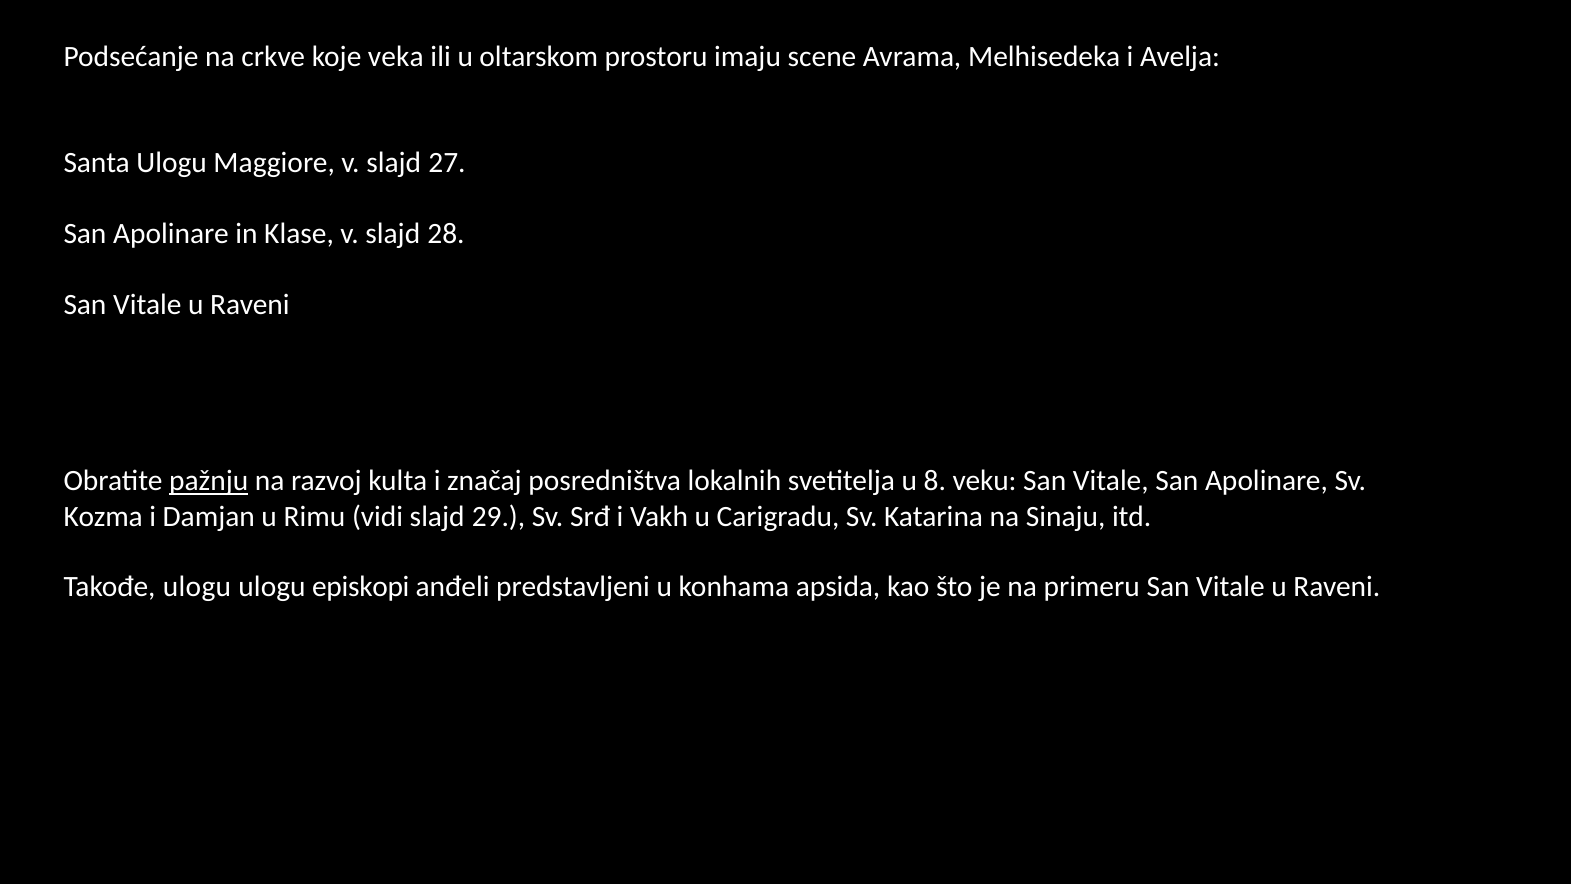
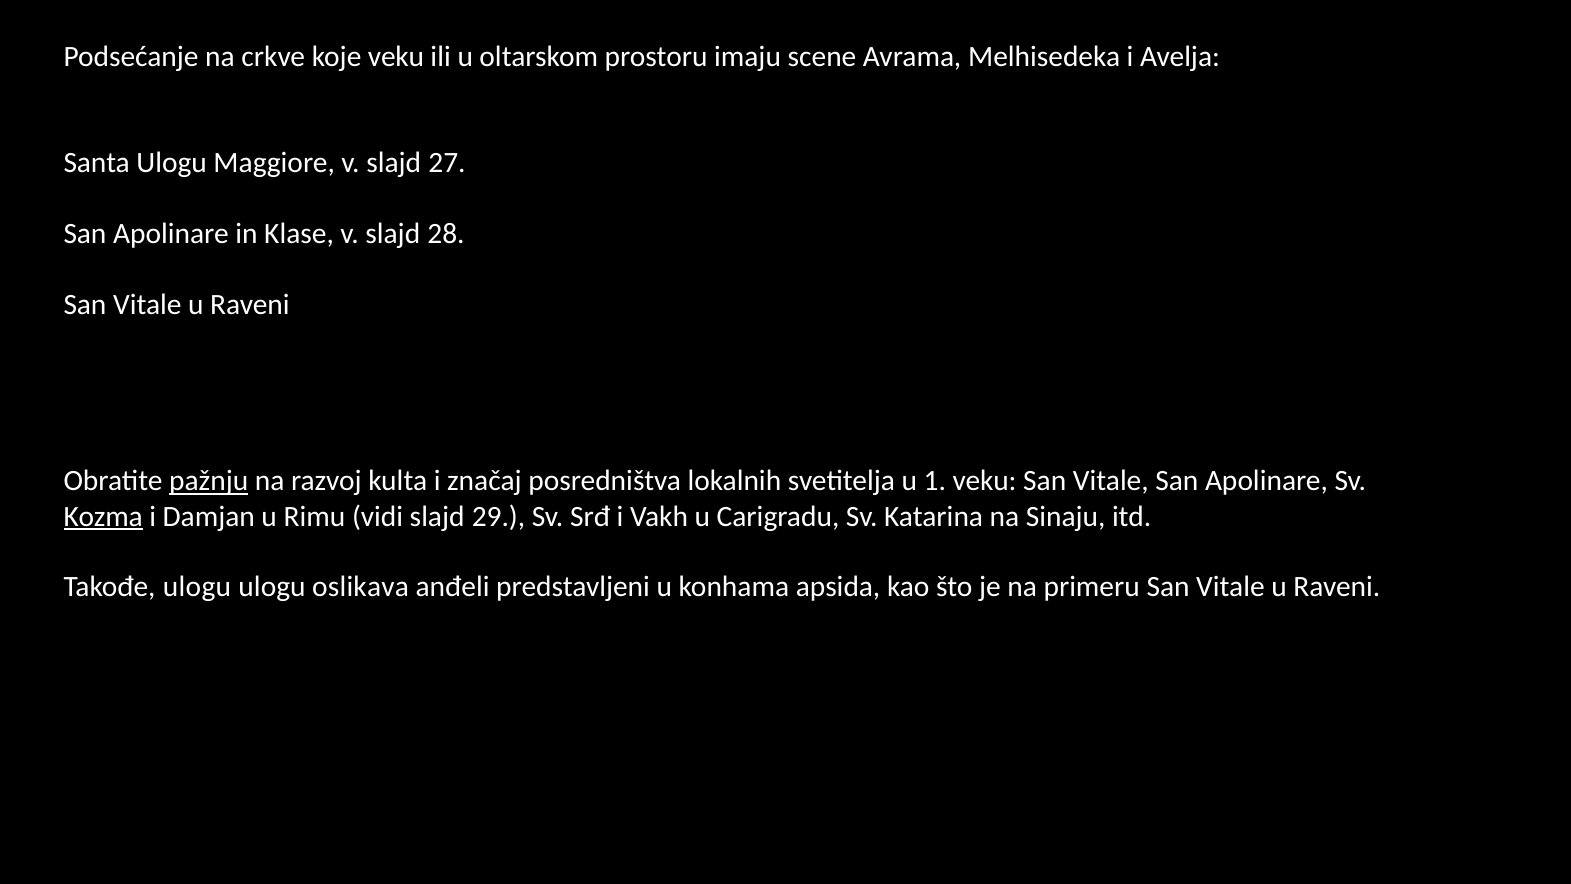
koje veka: veka -> veku
8: 8 -> 1
Kozma underline: none -> present
episkopi: episkopi -> oslikava
